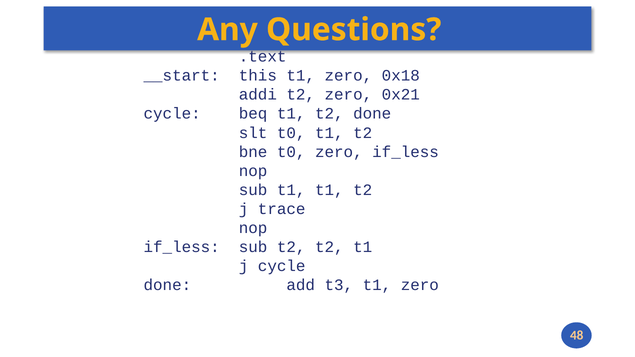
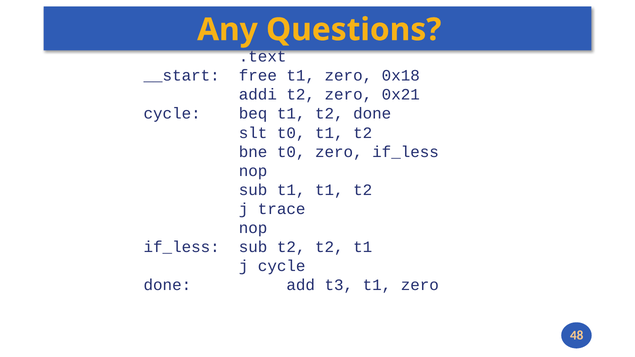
this: this -> free
